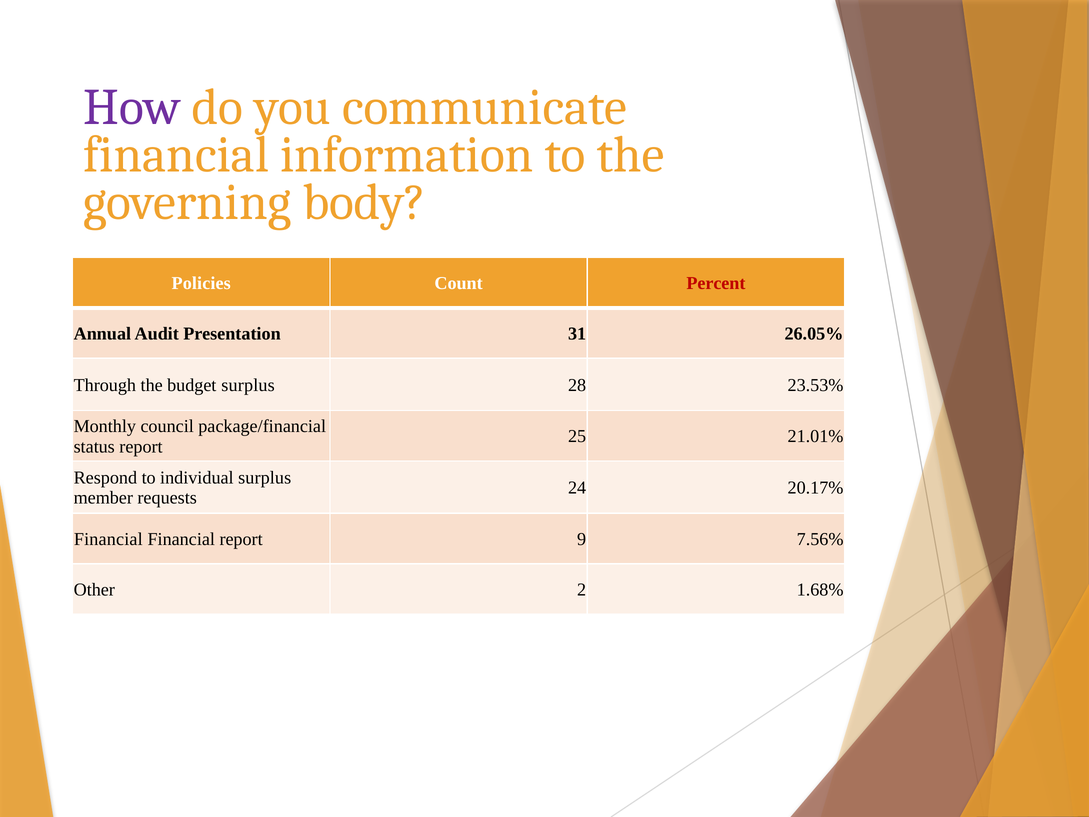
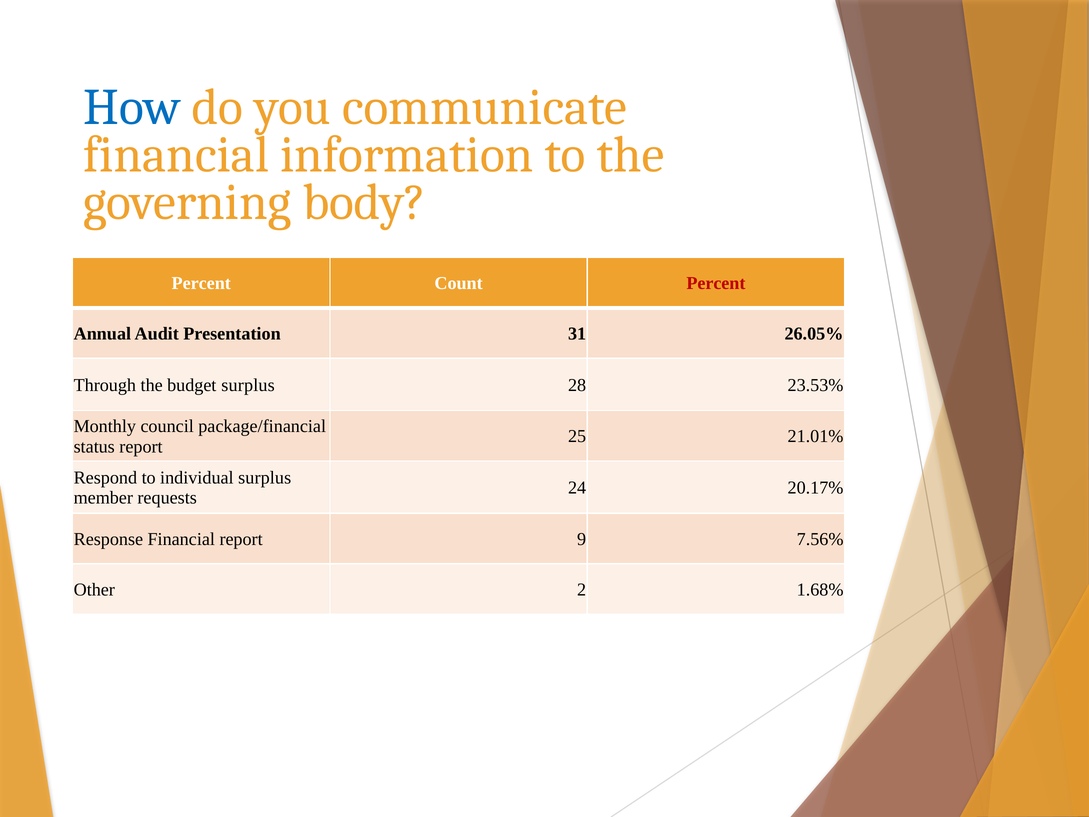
How colour: purple -> blue
Policies at (201, 283): Policies -> Percent
Financial at (108, 539): Financial -> Response
